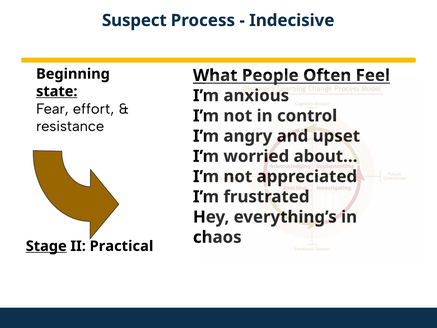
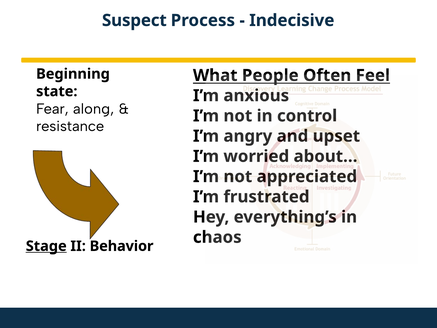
state underline: present -> none
effort: effort -> along
Practical: Practical -> Behavior
